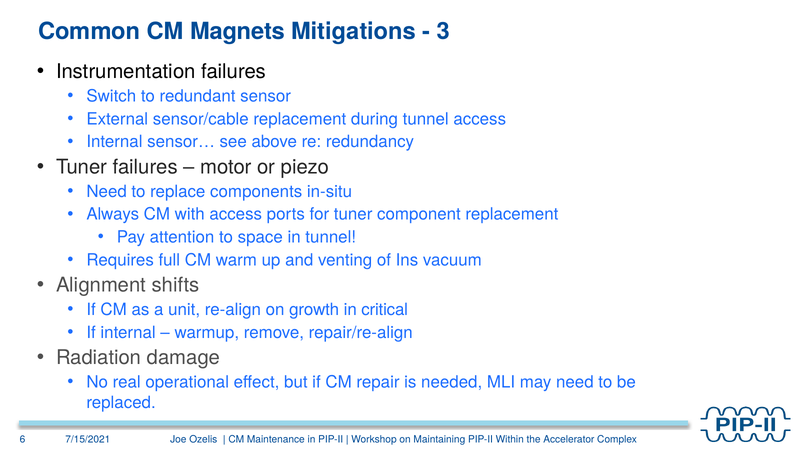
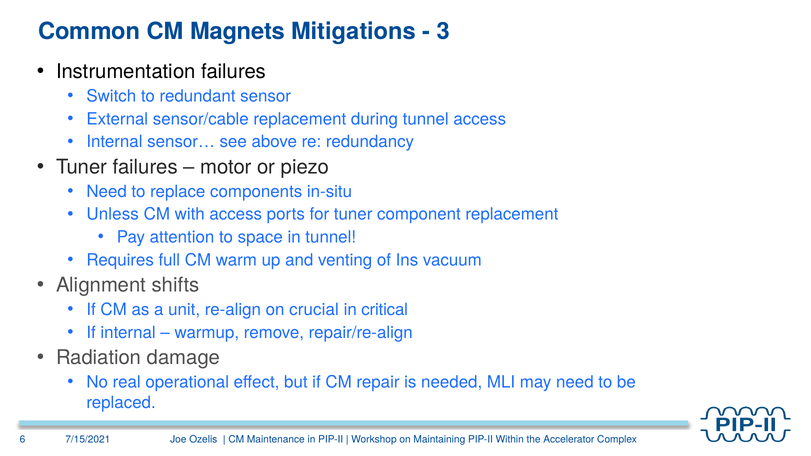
Always: Always -> Unless
growth: growth -> crucial
